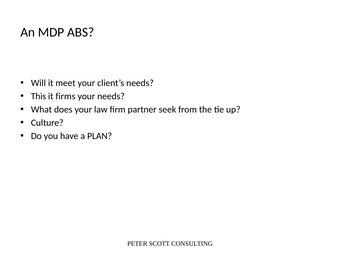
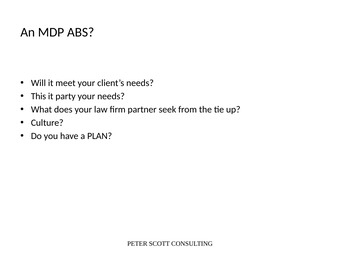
firms: firms -> party
